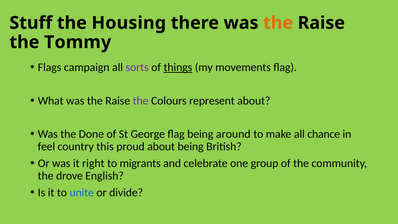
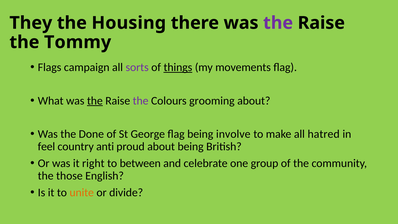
Stuff: Stuff -> They
the at (278, 23) colour: orange -> purple
the at (95, 101) underline: none -> present
represent: represent -> grooming
around: around -> involve
chance: chance -> hatred
this: this -> anti
migrants: migrants -> between
drove: drove -> those
unite colour: blue -> orange
